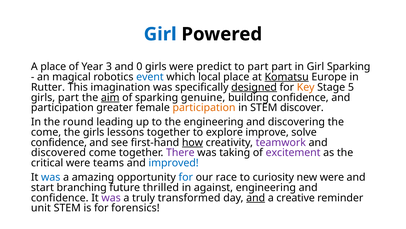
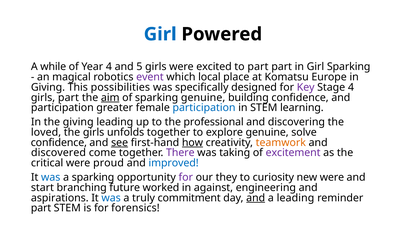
A place: place -> while
Year 3: 3 -> 4
0: 0 -> 5
predict: predict -> excited
event colour: blue -> purple
Komatsu underline: present -> none
Rutter at (48, 87): Rutter -> Giving
imagination: imagination -> possibilities
designed underline: present -> none
Key colour: orange -> purple
Stage 5: 5 -> 4
participation at (204, 108) colour: orange -> blue
discover: discover -> learning
the round: round -> giving
the engineering: engineering -> professional
come at (46, 132): come -> loved
lessons: lessons -> unfolds
explore improve: improve -> genuine
see underline: none -> present
teamwork colour: purple -> orange
teams: teams -> proud
a amazing: amazing -> sparking
for at (186, 177) colour: blue -> purple
race: race -> they
thrilled: thrilled -> worked
confidence at (60, 197): confidence -> aspirations
was at (111, 197) colour: purple -> blue
transformed: transformed -> commitment
a creative: creative -> leading
unit at (41, 208): unit -> part
